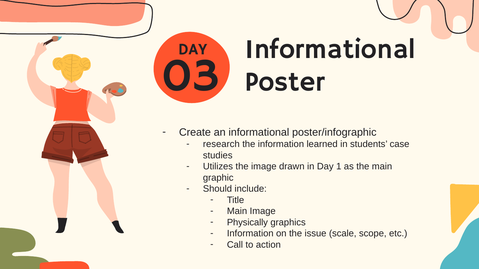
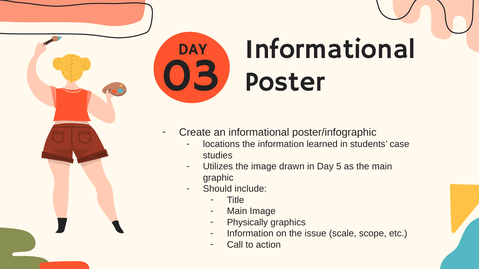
research: research -> locations
1: 1 -> 5
